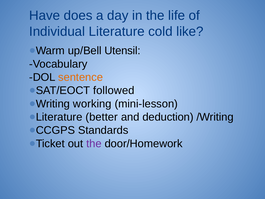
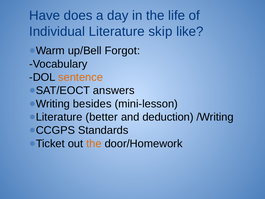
cold: cold -> skip
Utensil: Utensil -> Forgot
followed: followed -> answers
working: working -> besides
the at (94, 143) colour: purple -> orange
